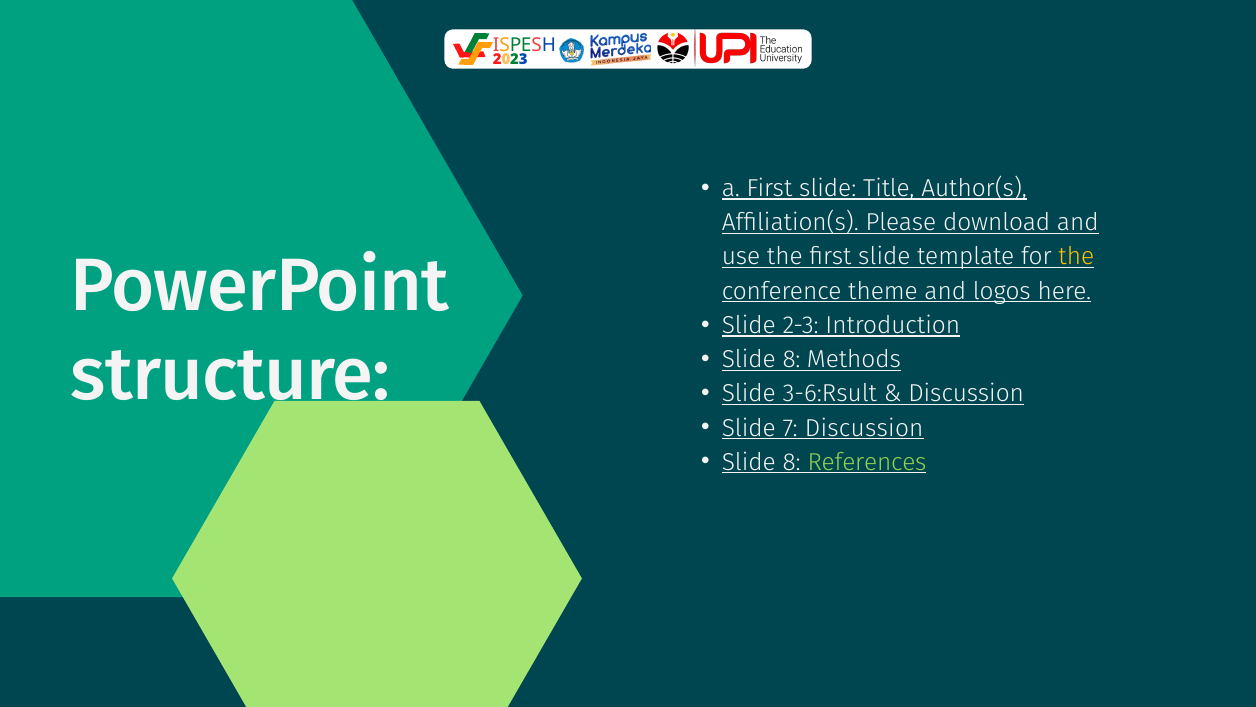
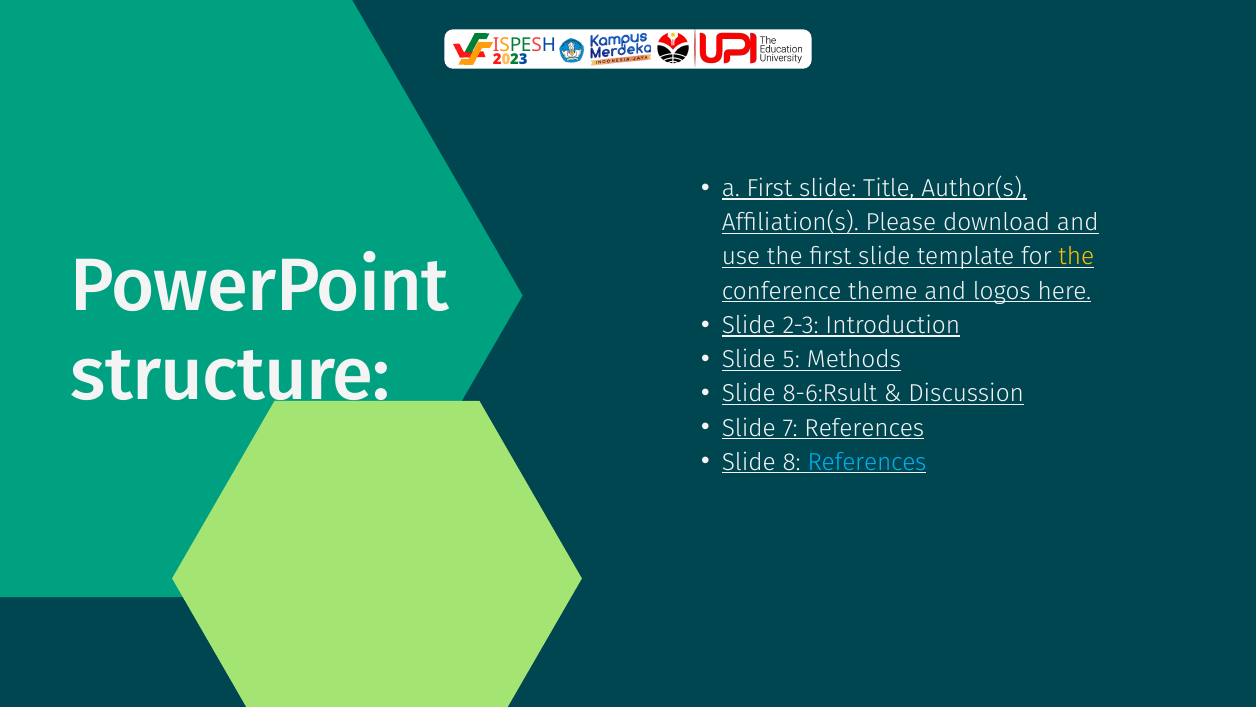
8 at (791, 359): 8 -> 5
3-6:Rsult: 3-6:Rsult -> 8-6:Rsult
7 Discussion: Discussion -> References
References at (867, 462) colour: light green -> light blue
